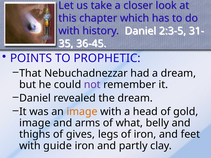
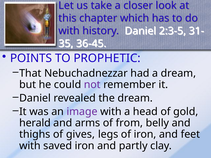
image at (82, 112) colour: orange -> purple
image at (35, 123): image -> herald
what: what -> from
guide: guide -> saved
